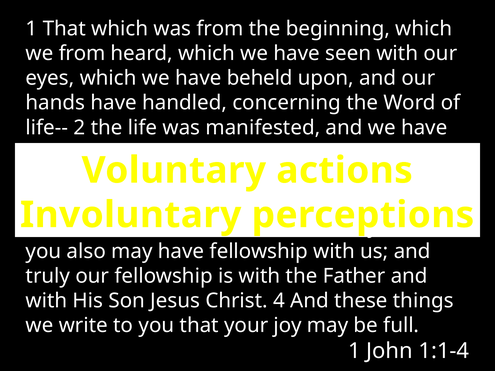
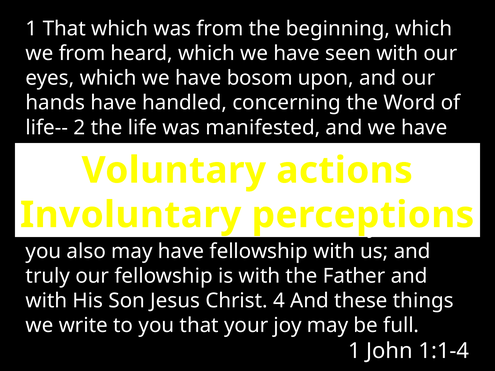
beheld: beheld -> bosom
